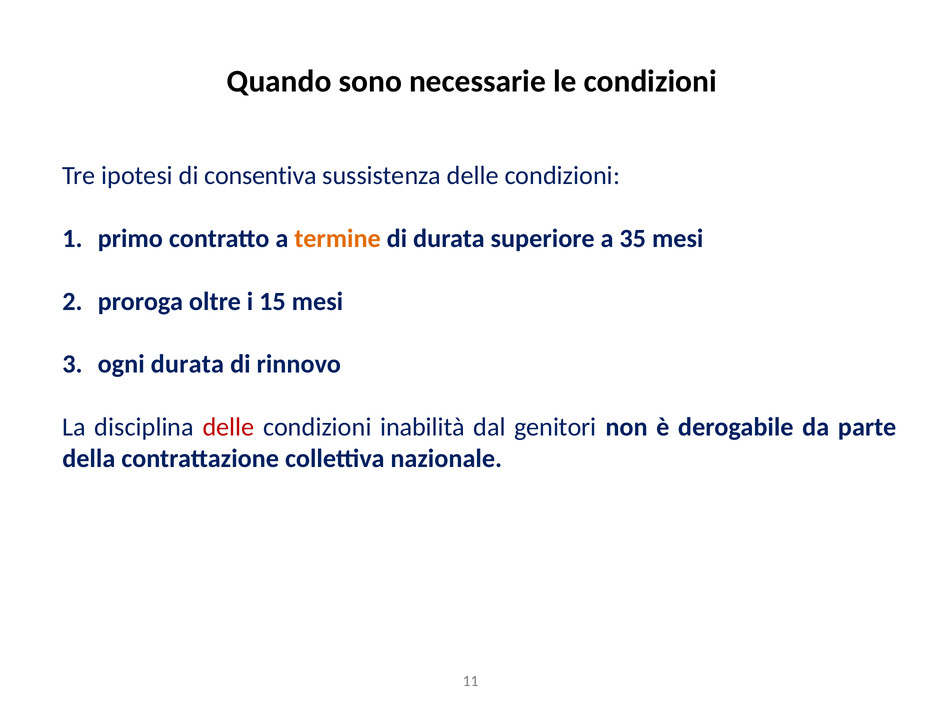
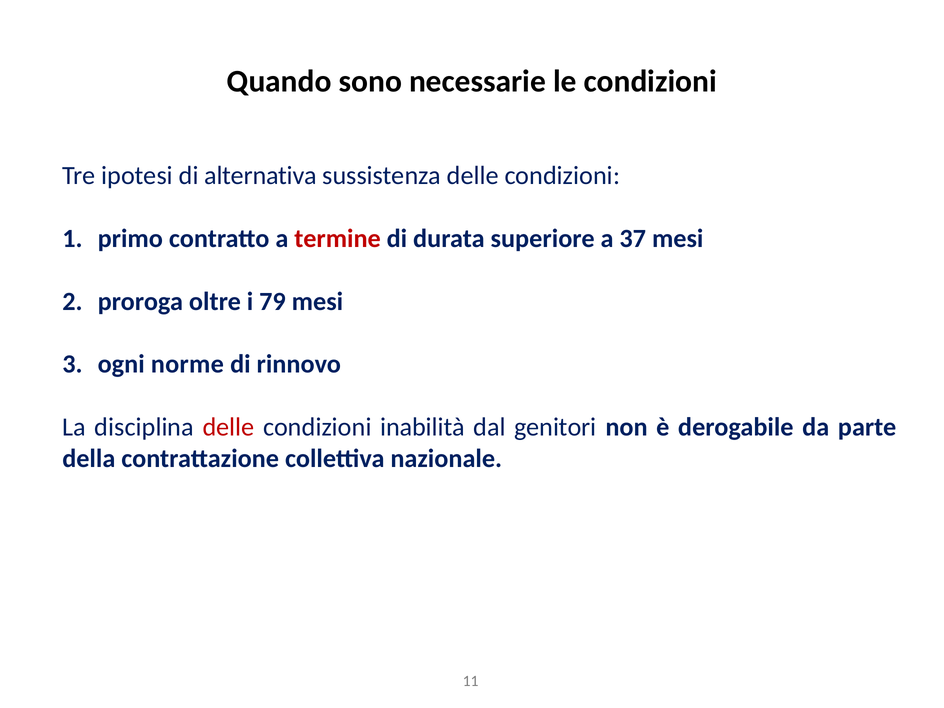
consentiva: consentiva -> alternativa
termine colour: orange -> red
35: 35 -> 37
15: 15 -> 79
ogni durata: durata -> norme
